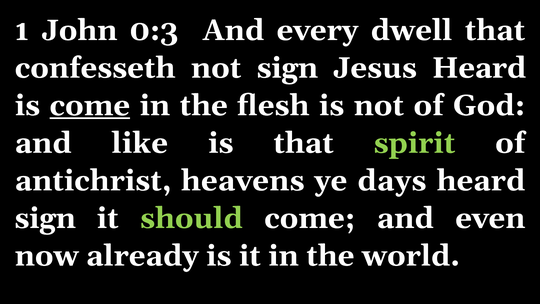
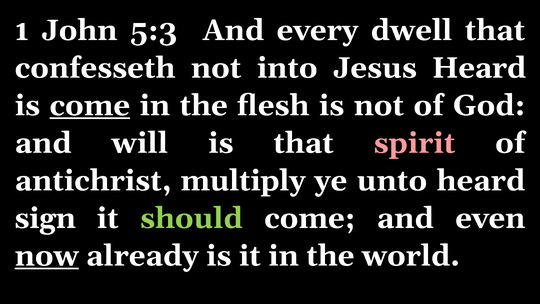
0:3: 0:3 -> 5:3
not sign: sign -> into
like: like -> will
spirit colour: light green -> pink
heavens: heavens -> multiply
days: days -> unto
now underline: none -> present
